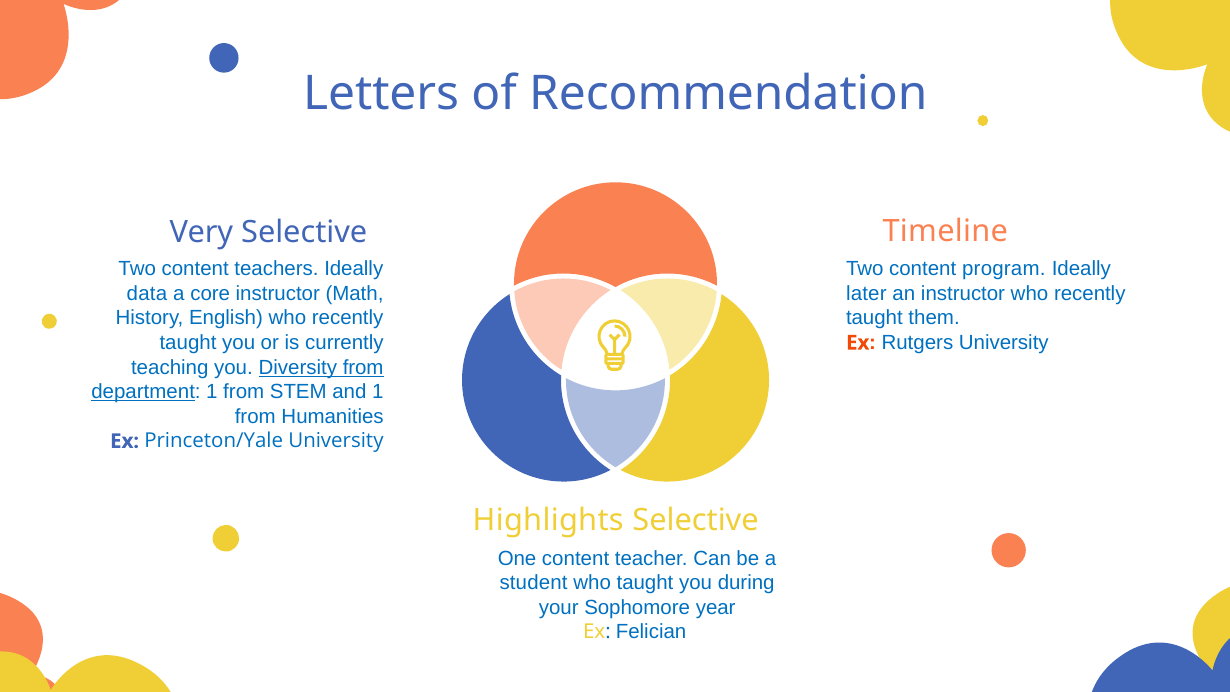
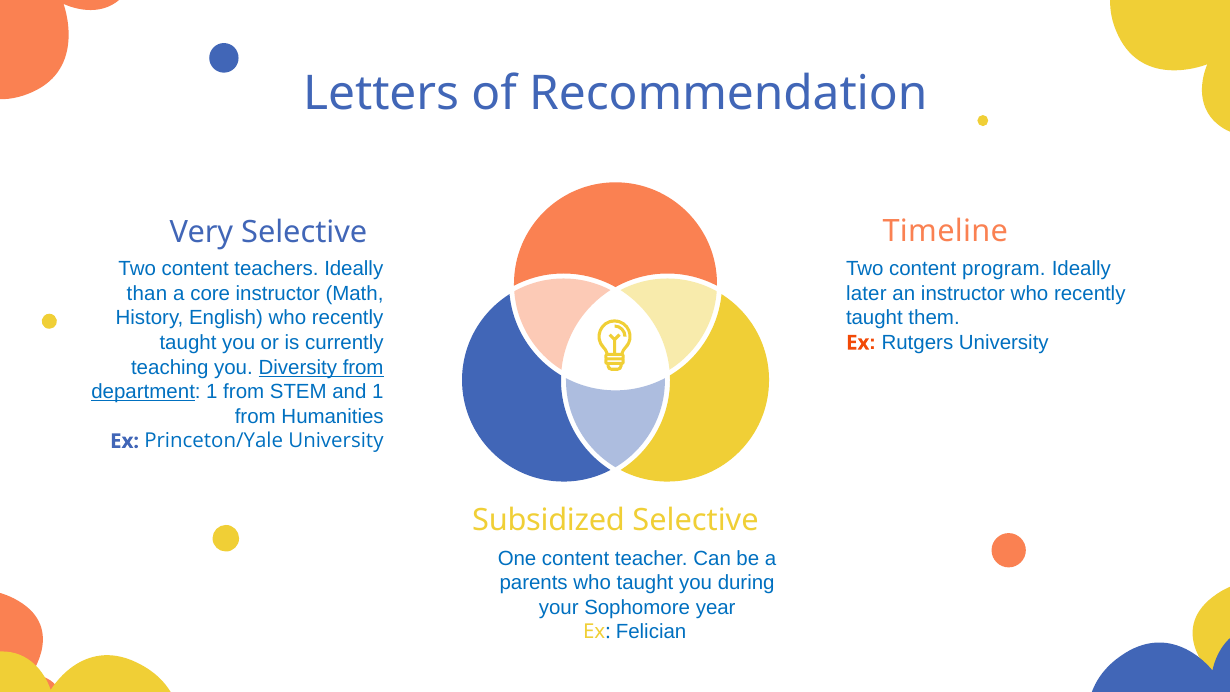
data: data -> than
Highlights: Highlights -> Subsidized
student: student -> parents
